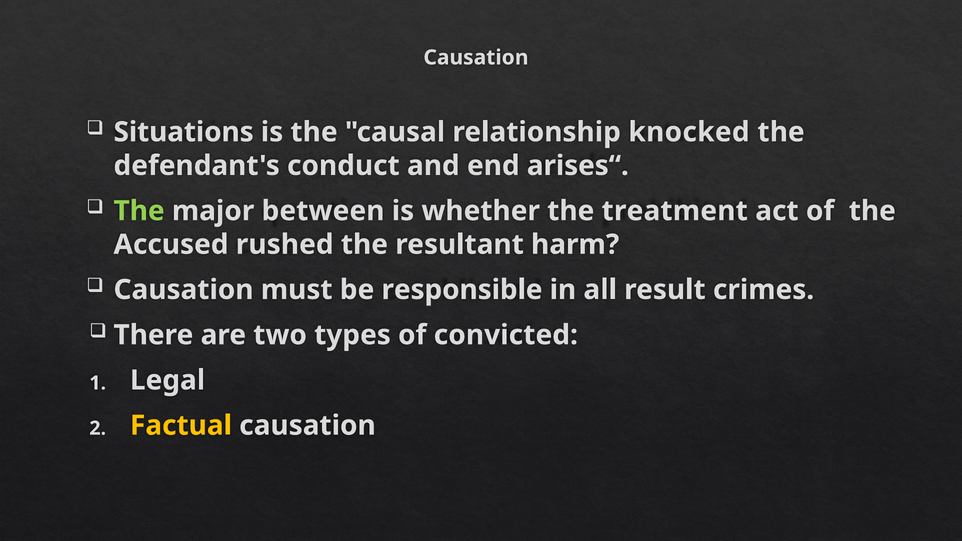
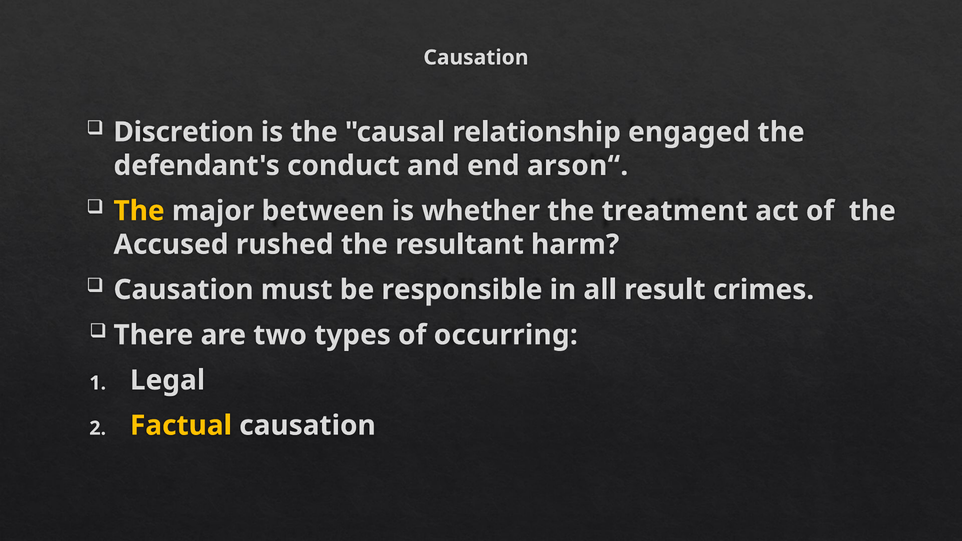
Situations: Situations -> Discretion
knocked: knocked -> engaged
arises“: arises“ -> arson“
The at (139, 211) colour: light green -> yellow
convicted: convicted -> occurring
